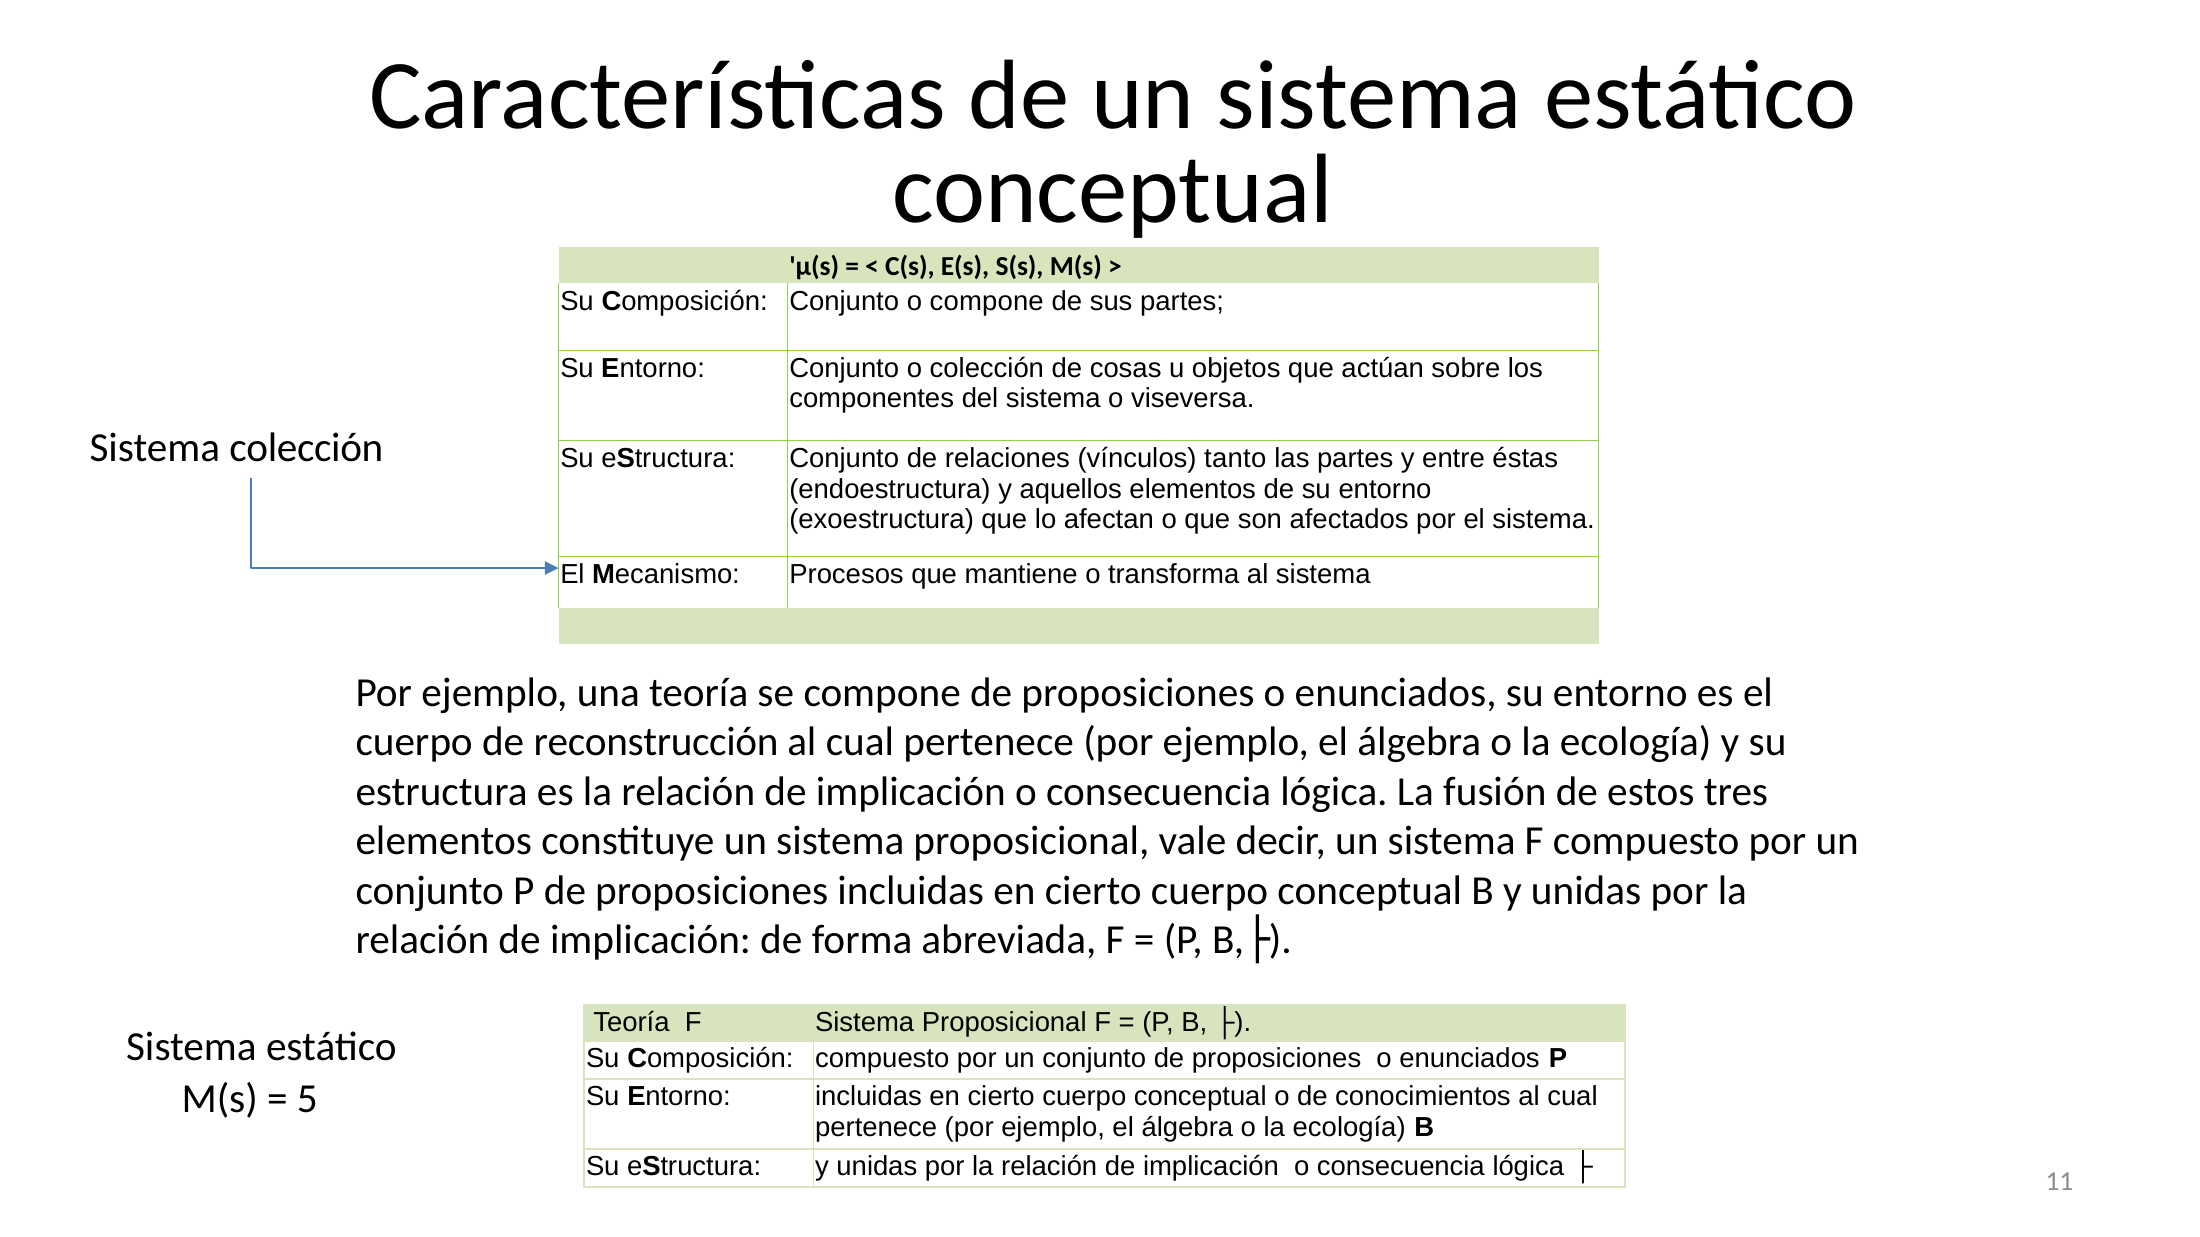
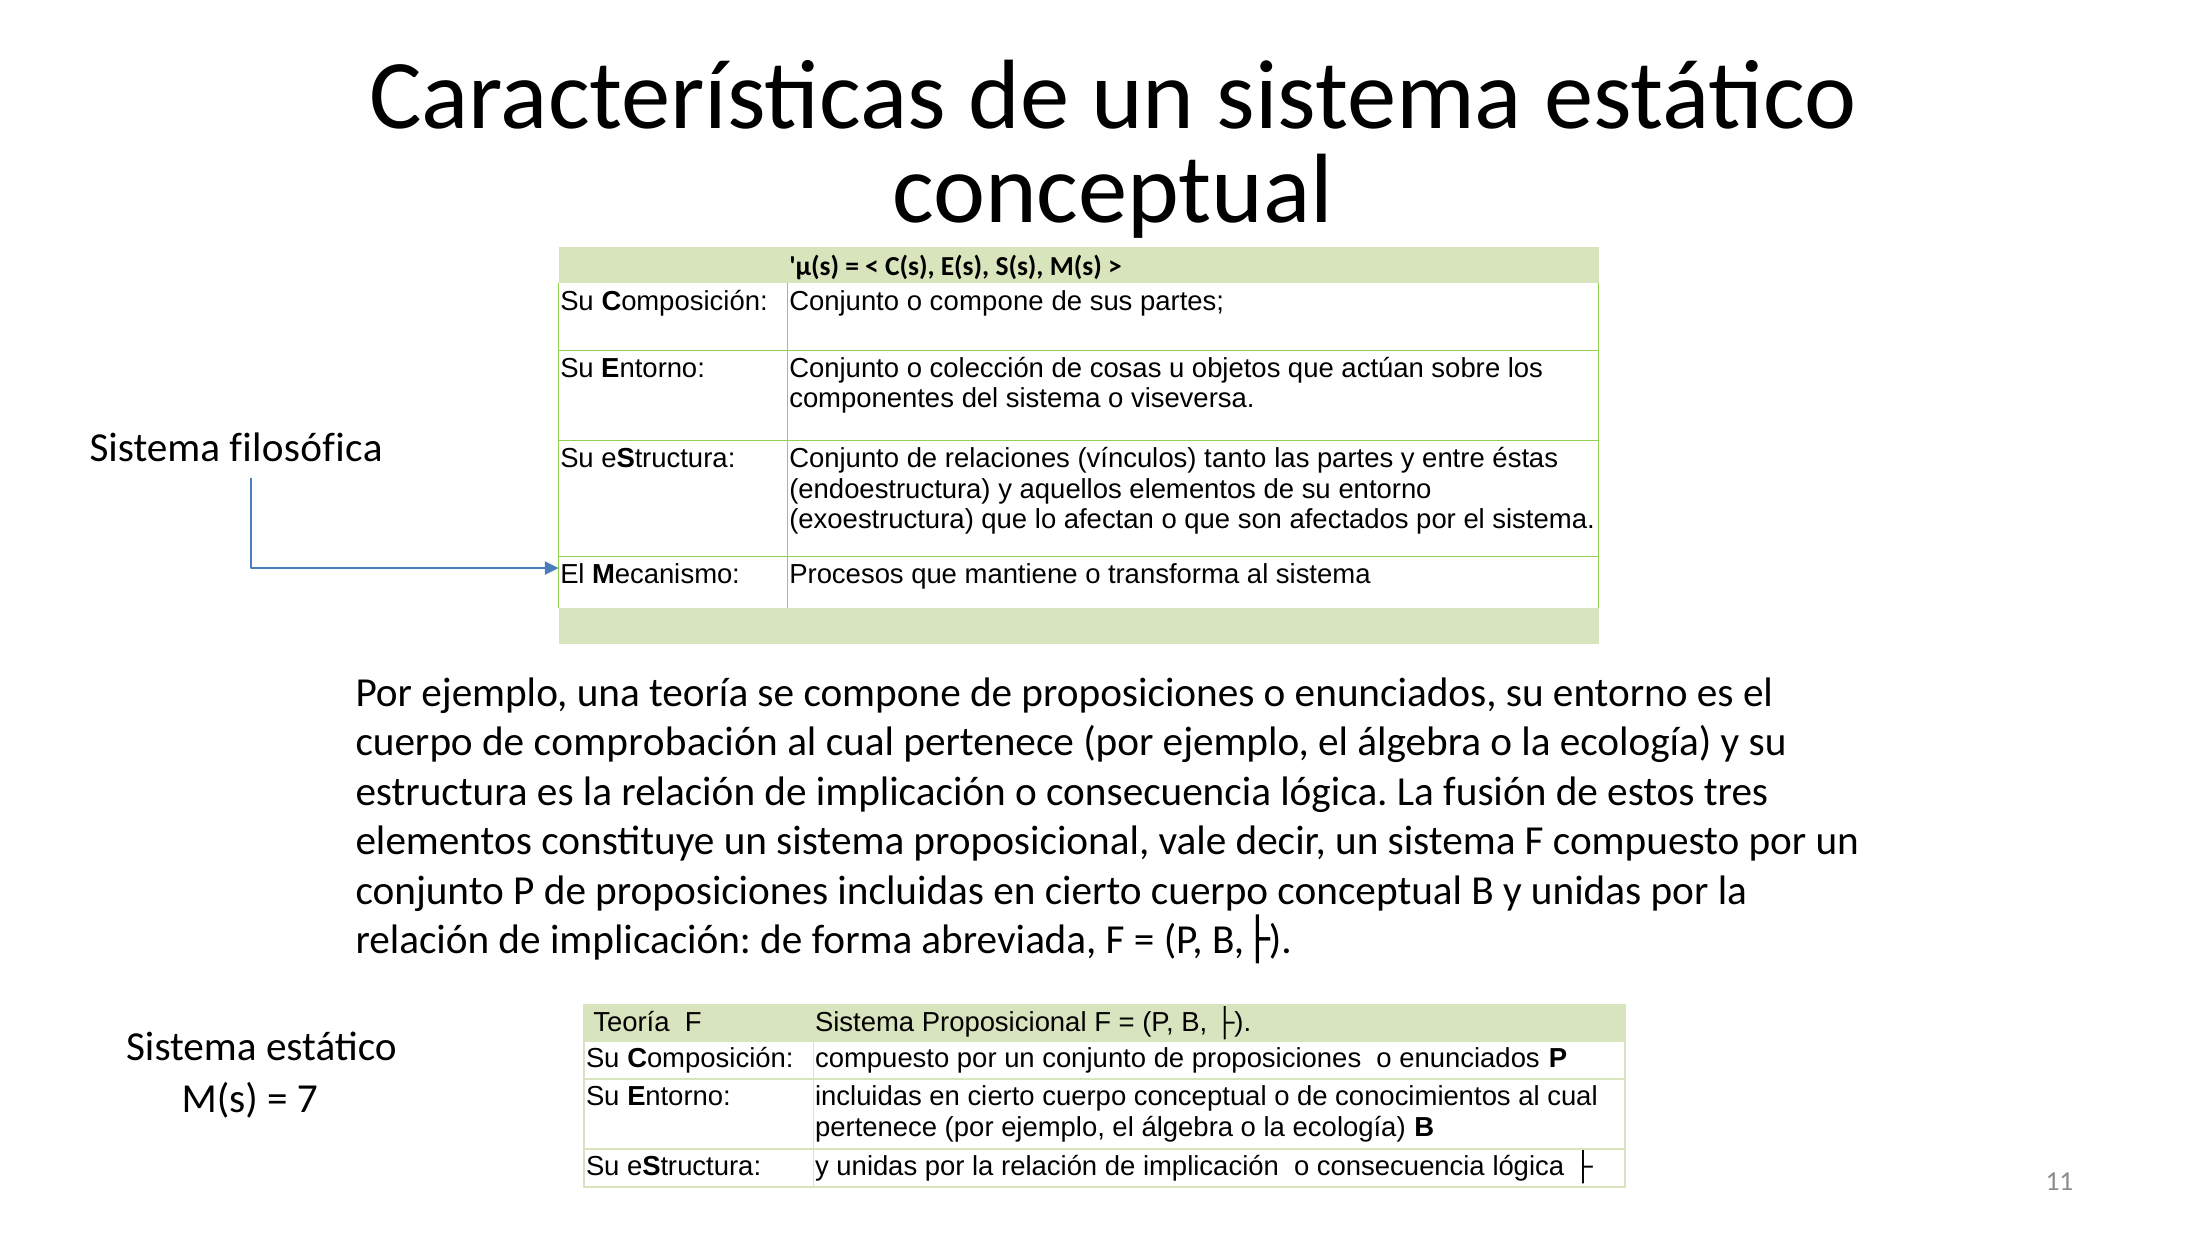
Sistema colección: colección -> filosófica
reconstrucción: reconstrucción -> comprobación
5: 5 -> 7
